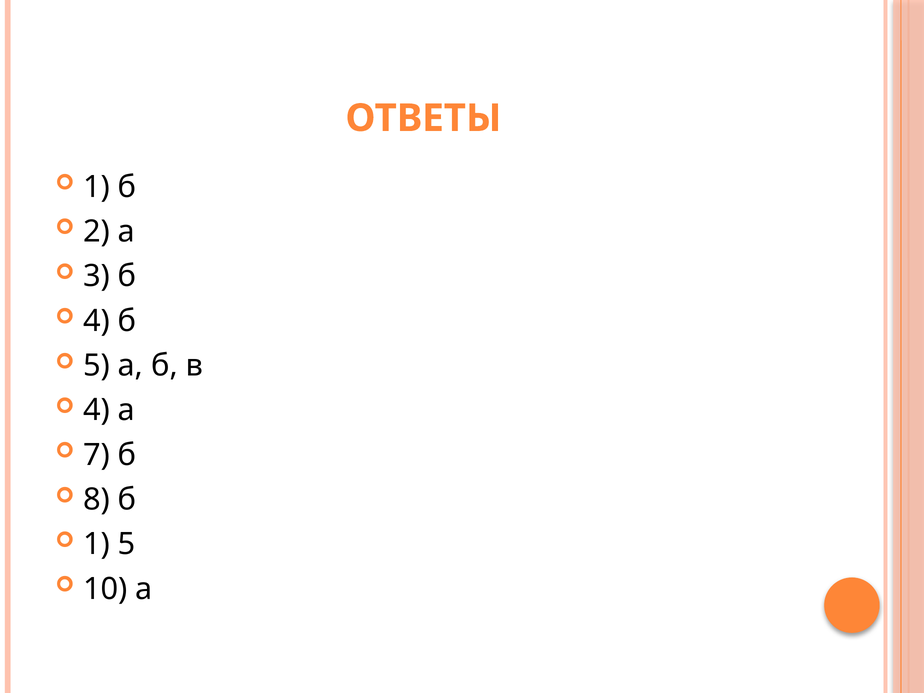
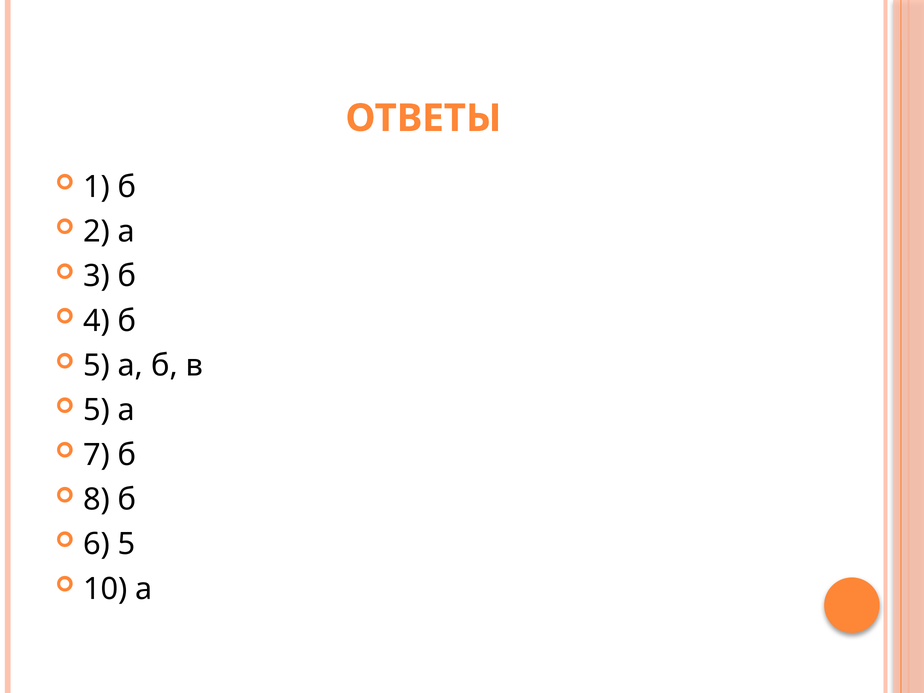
4 at (96, 410): 4 -> 5
1 at (96, 544): 1 -> 6
